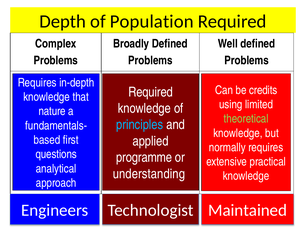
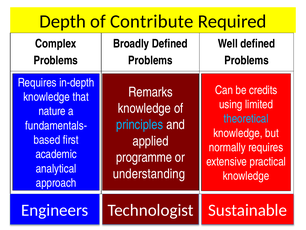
Population: Population -> Contribute
Required at (151, 92): Required -> Remarks
theoretical colour: light green -> light blue
questions: questions -> academic
Maintained: Maintained -> Sustainable
